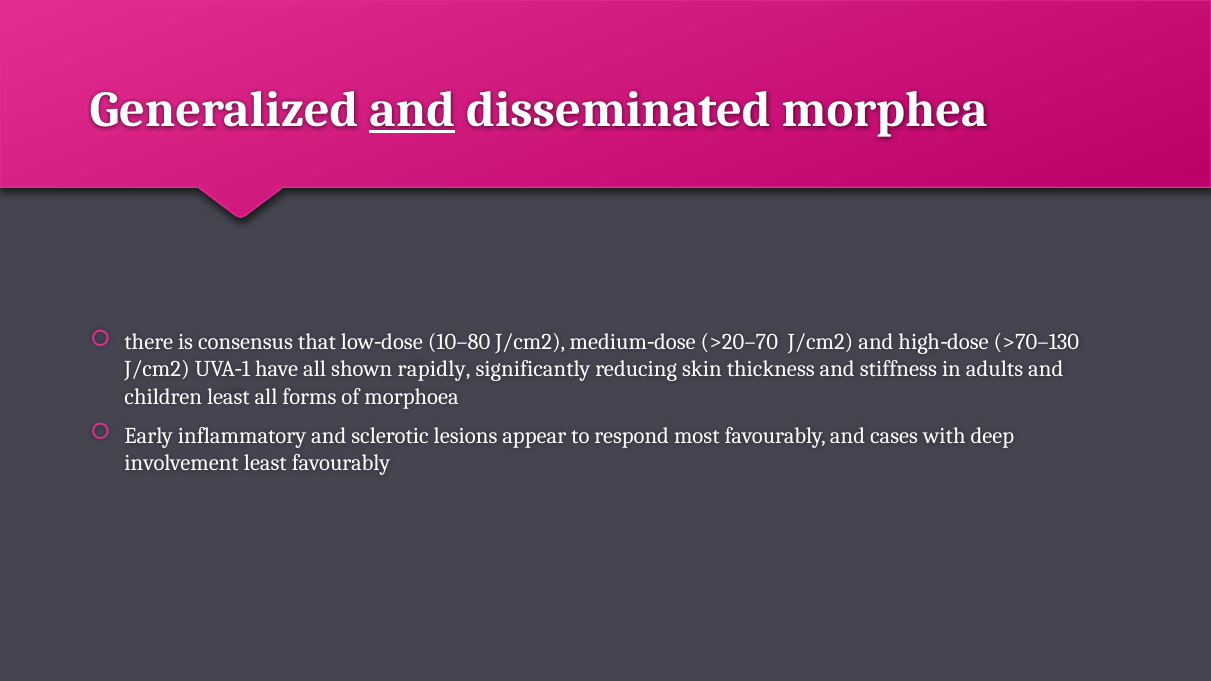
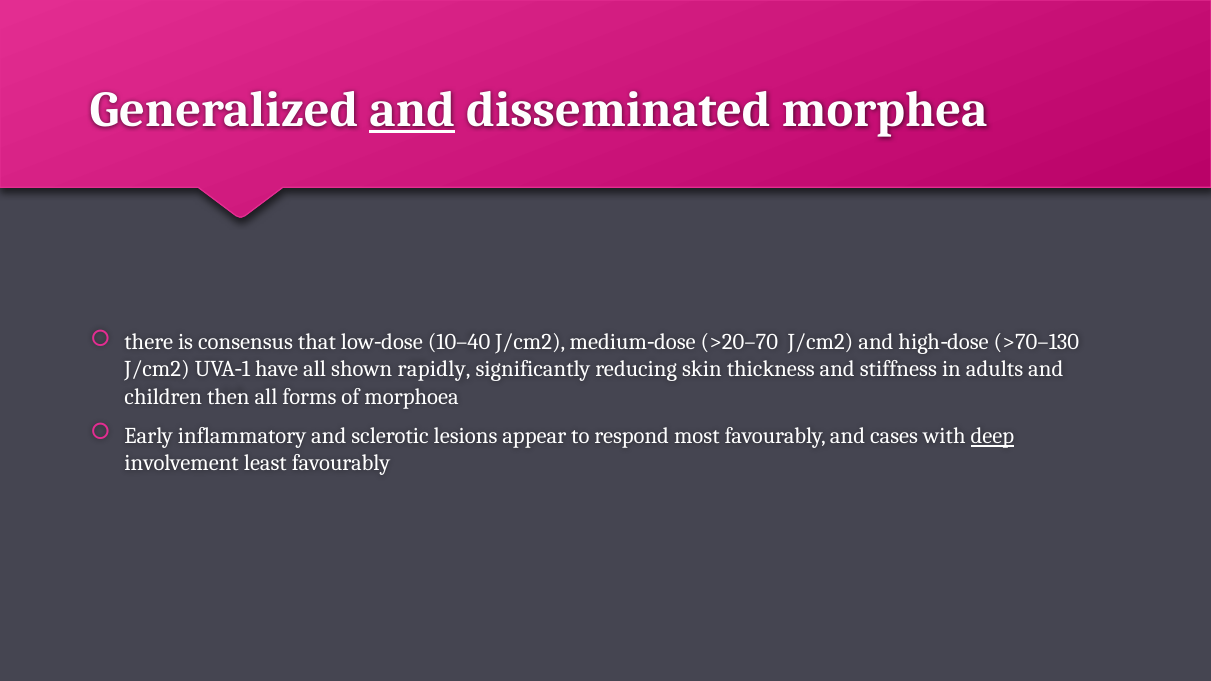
10–80: 10–80 -> 10–40
children least: least -> then
deep underline: none -> present
